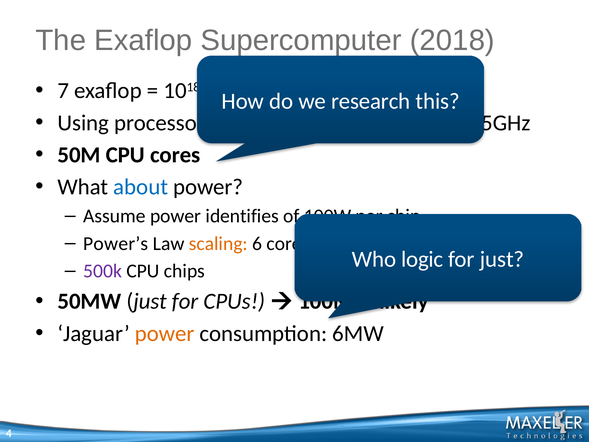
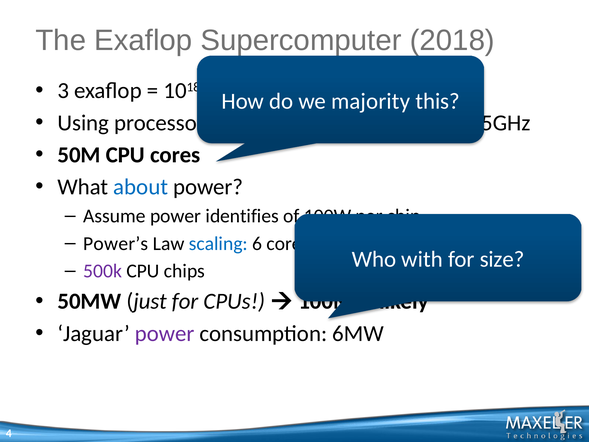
7: 7 -> 3
research: research -> majority
scaling colour: orange -> blue
Who logic: logic -> with
for just: just -> size
power at (165, 333) colour: orange -> purple
